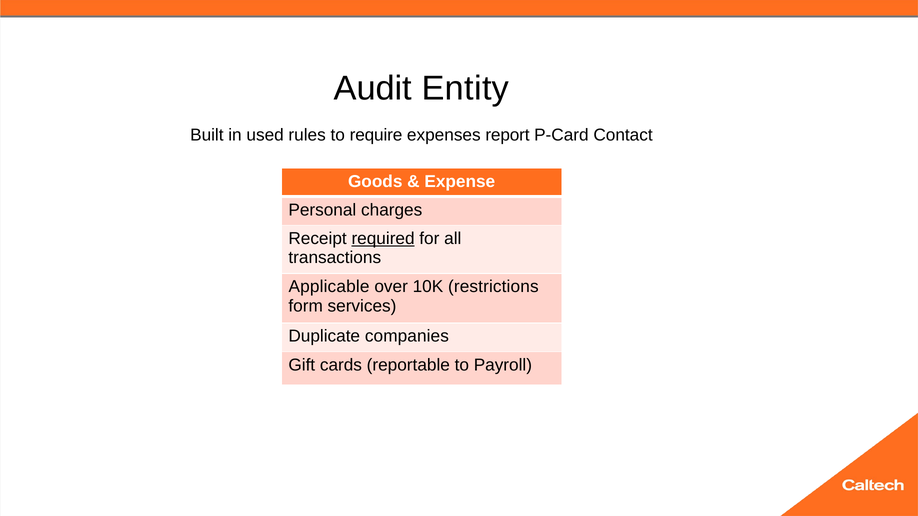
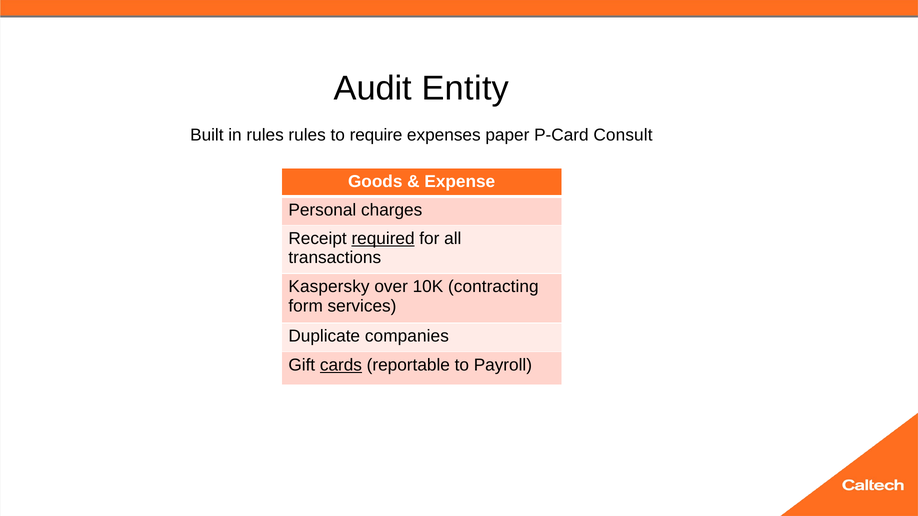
in used: used -> rules
report: report -> paper
Contact: Contact -> Consult
Applicable: Applicable -> Kaspersky
restrictions: restrictions -> contracting
cards underline: none -> present
